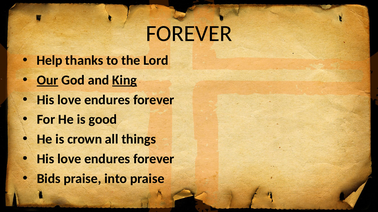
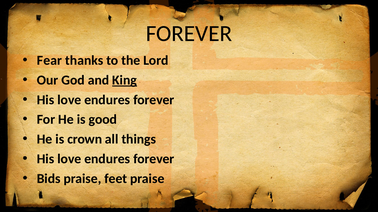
Help: Help -> Fear
Our underline: present -> none
into: into -> feet
